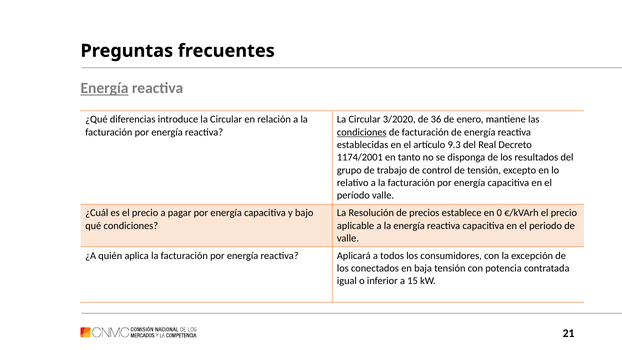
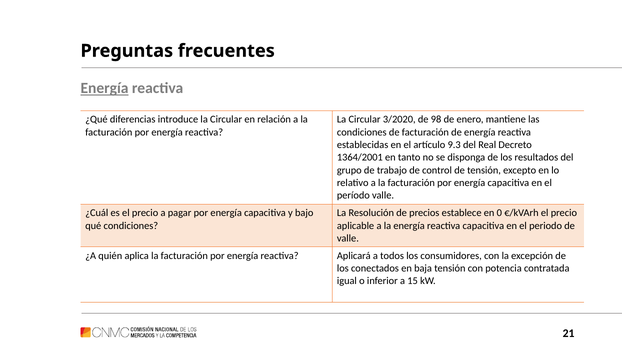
36: 36 -> 98
condiciones at (362, 132) underline: present -> none
1174/2001: 1174/2001 -> 1364/2001
